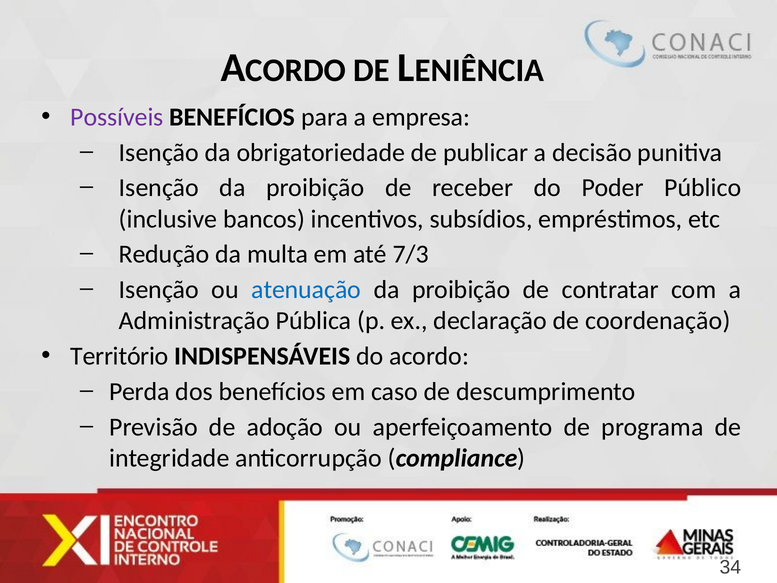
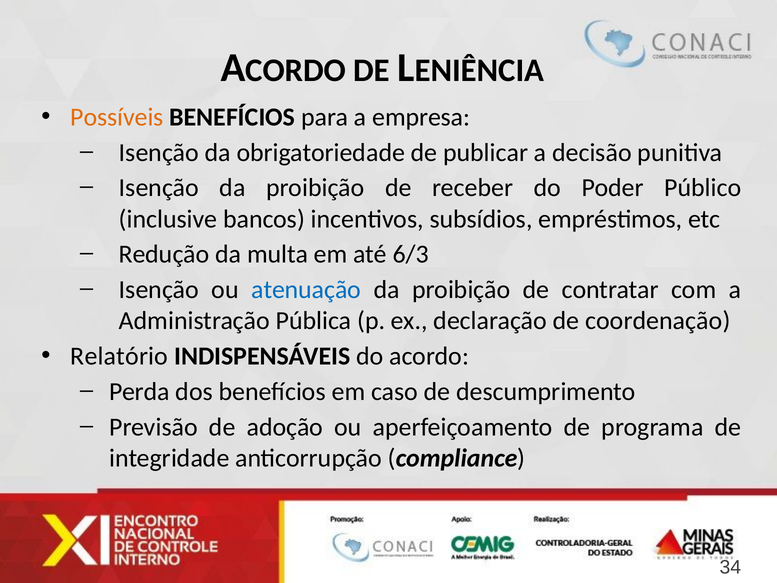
Possíveis colour: purple -> orange
7/3: 7/3 -> 6/3
Território: Território -> Relatório
